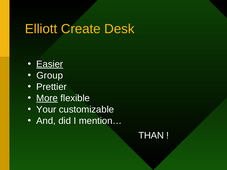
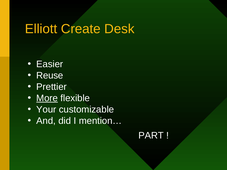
Easier underline: present -> none
Group: Group -> Reuse
THAN: THAN -> PART
